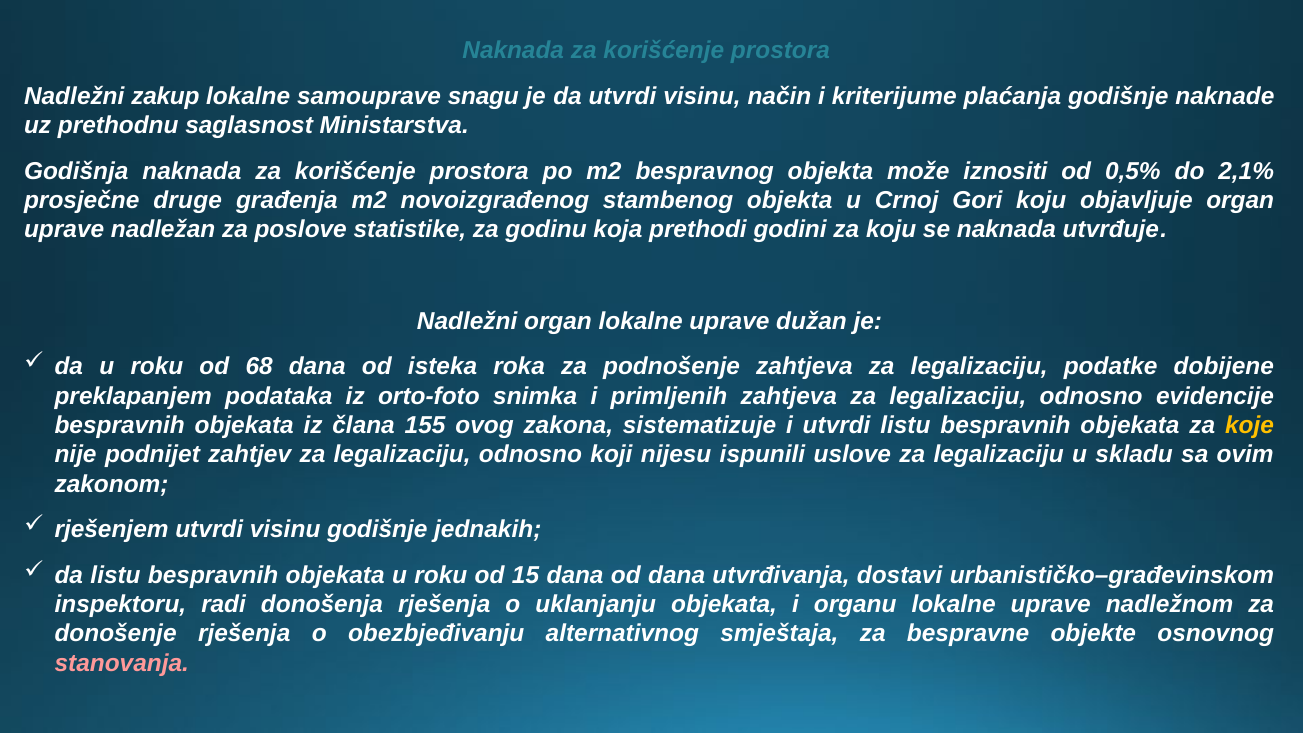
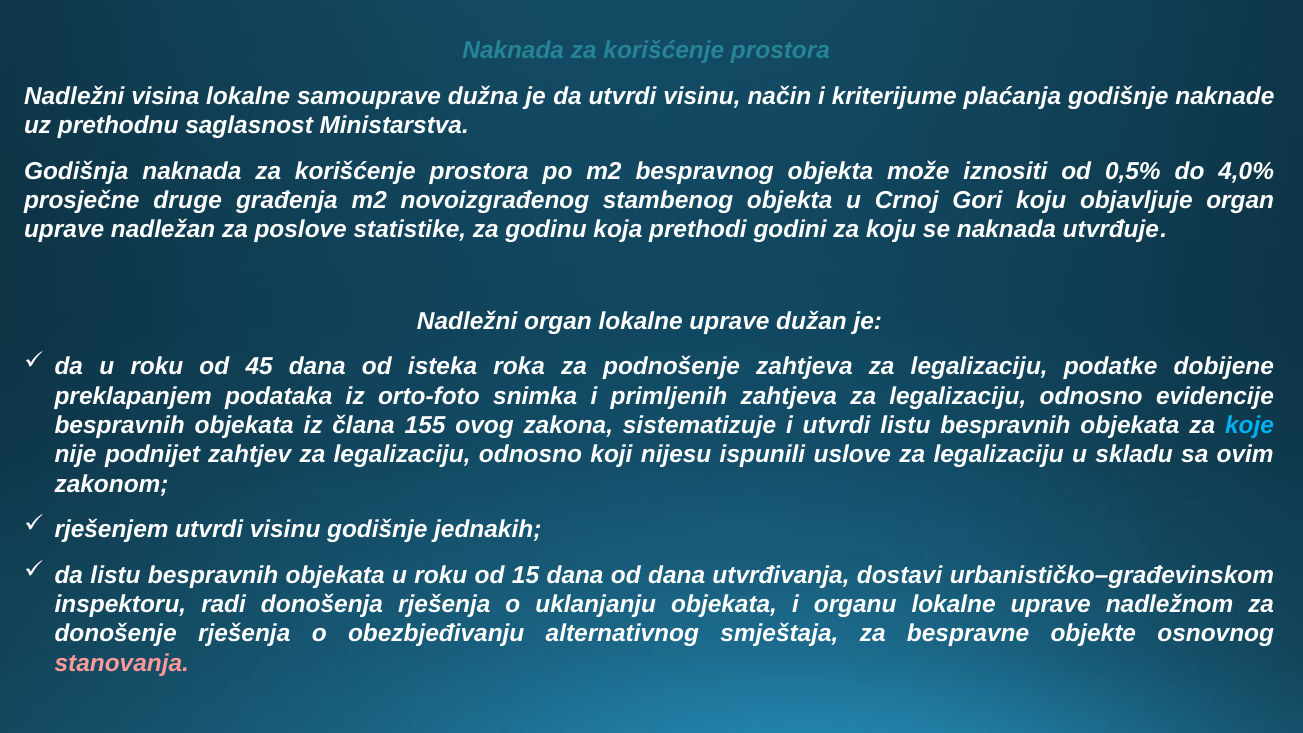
zakup: zakup -> visina
snagu: snagu -> dužna
2,1%: 2,1% -> 4,0%
68: 68 -> 45
koje colour: yellow -> light blue
